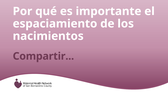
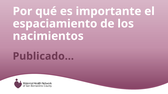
Compartir: Compartir -> Publicado
